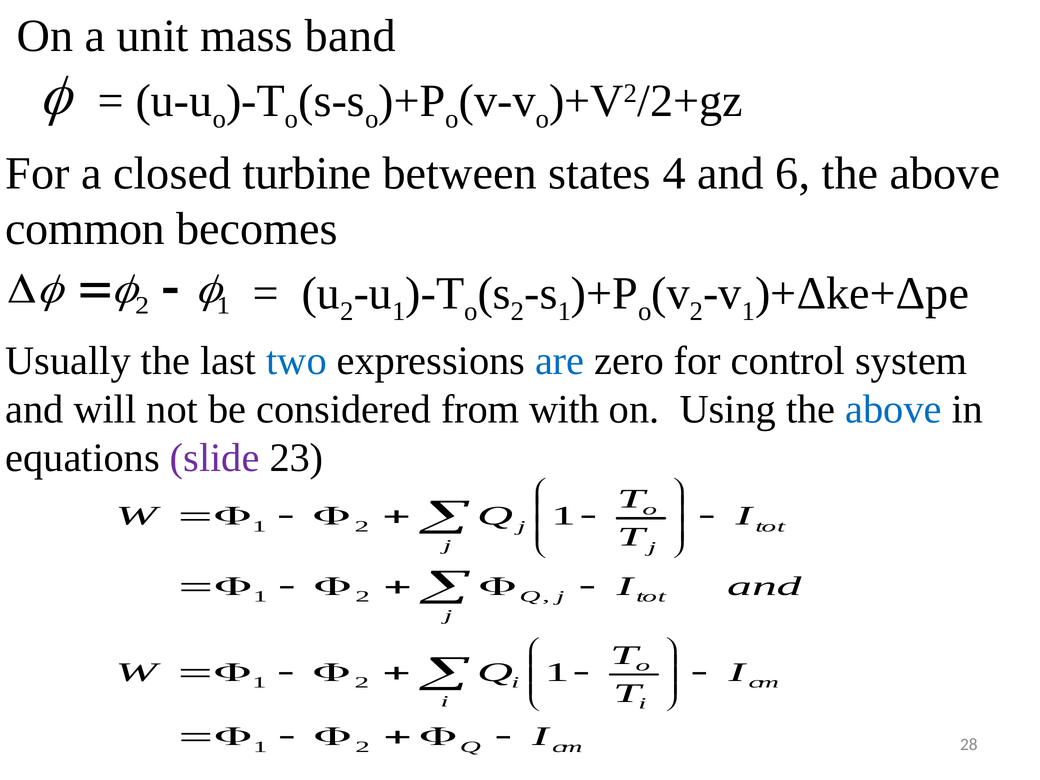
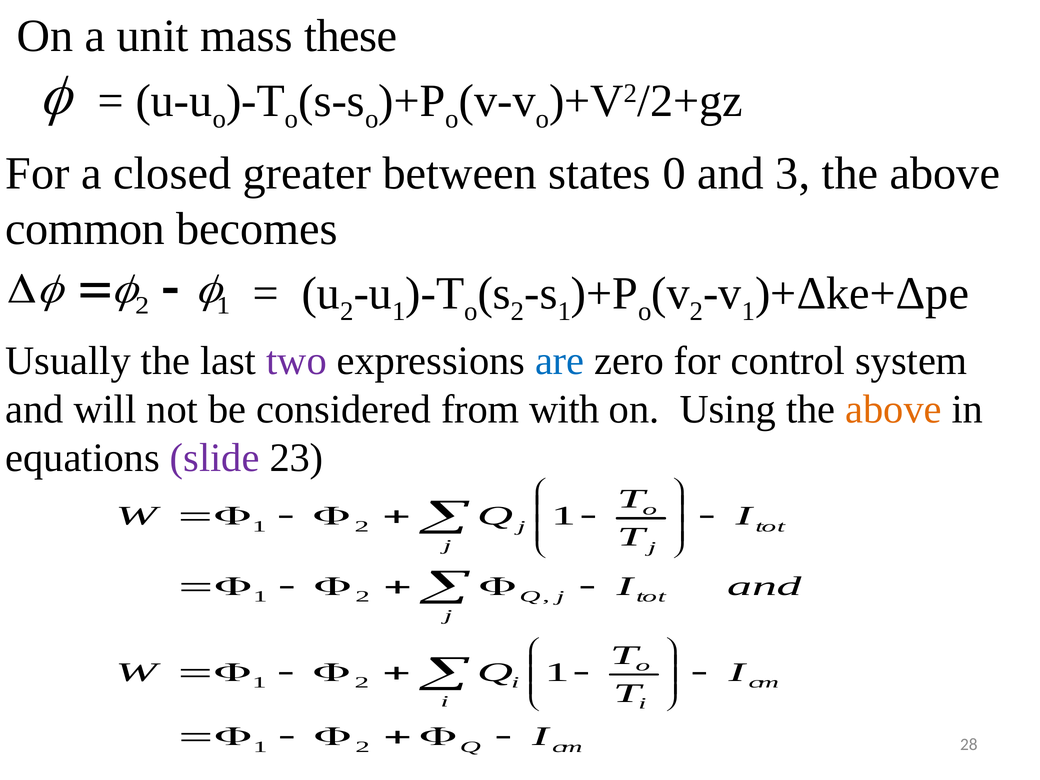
band: band -> these
turbine: turbine -> greater
4: 4 -> 0
6: 6 -> 3
two colour: blue -> purple
above at (893, 409) colour: blue -> orange
